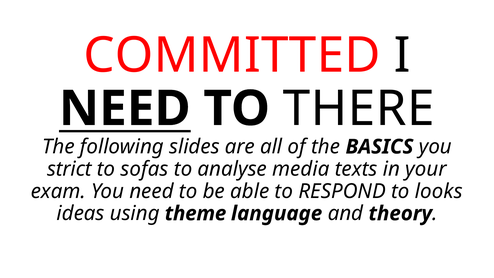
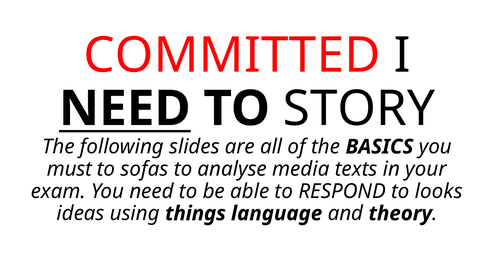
THERE: THERE -> STORY
strict: strict -> must
theme: theme -> things
